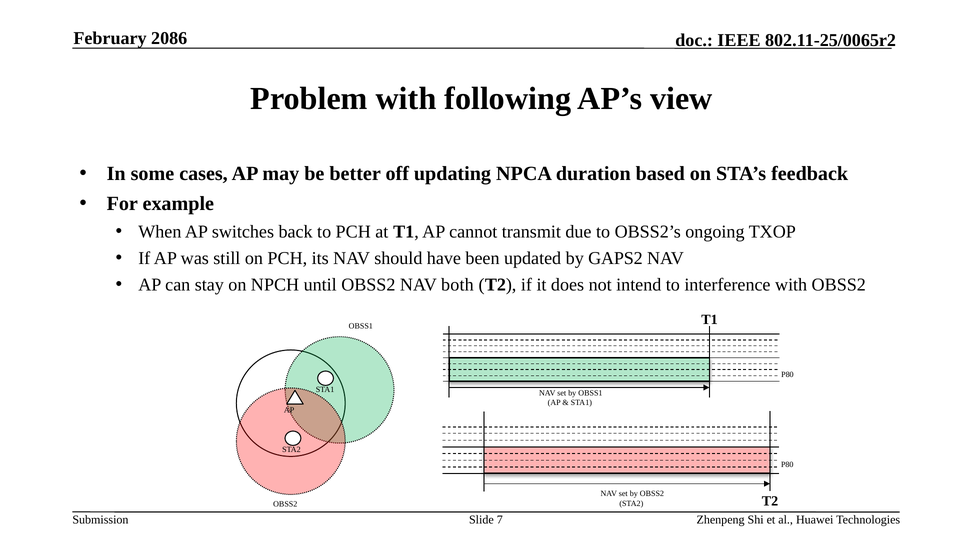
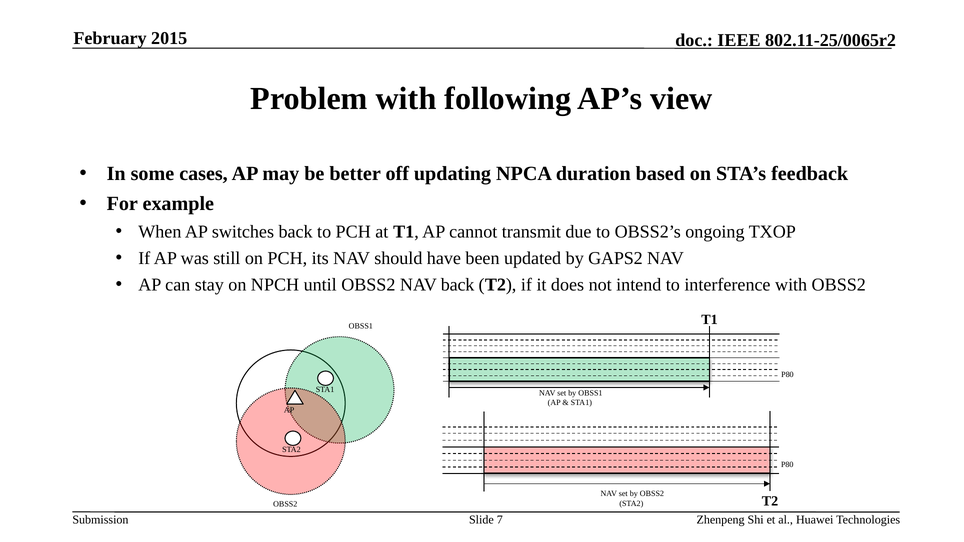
2086: 2086 -> 2015
NAV both: both -> back
